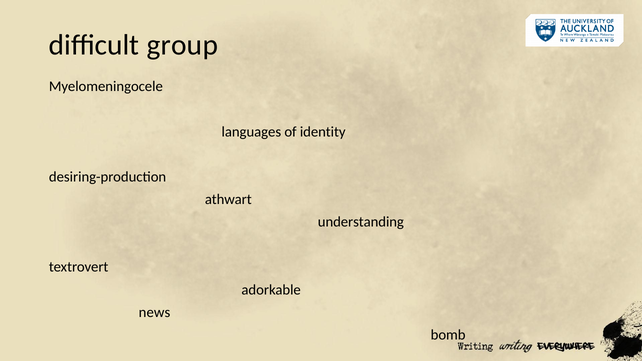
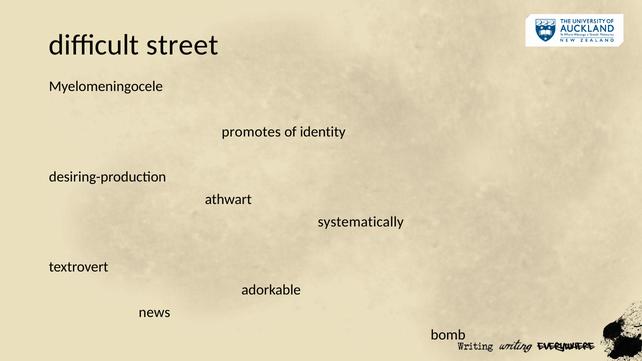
group: group -> street
languages: languages -> promotes
understanding: understanding -> systematically
